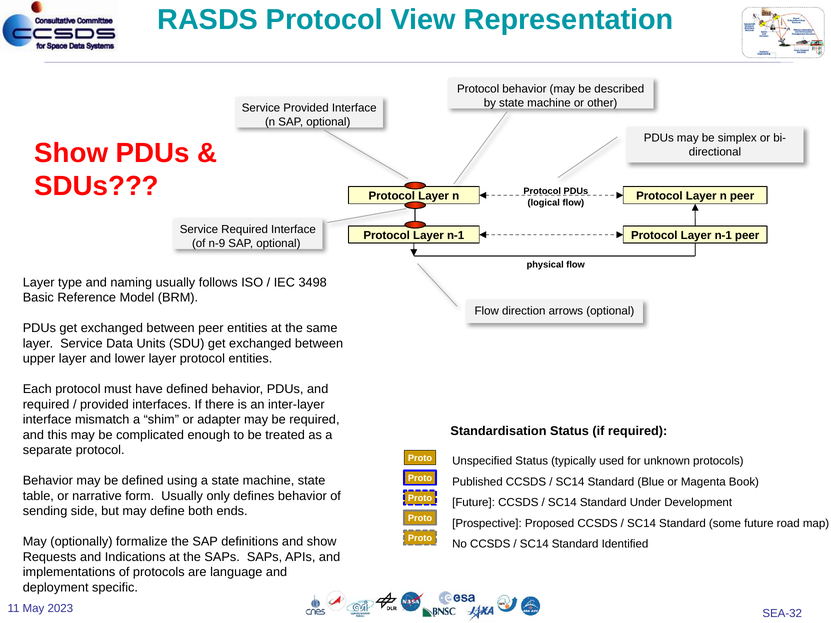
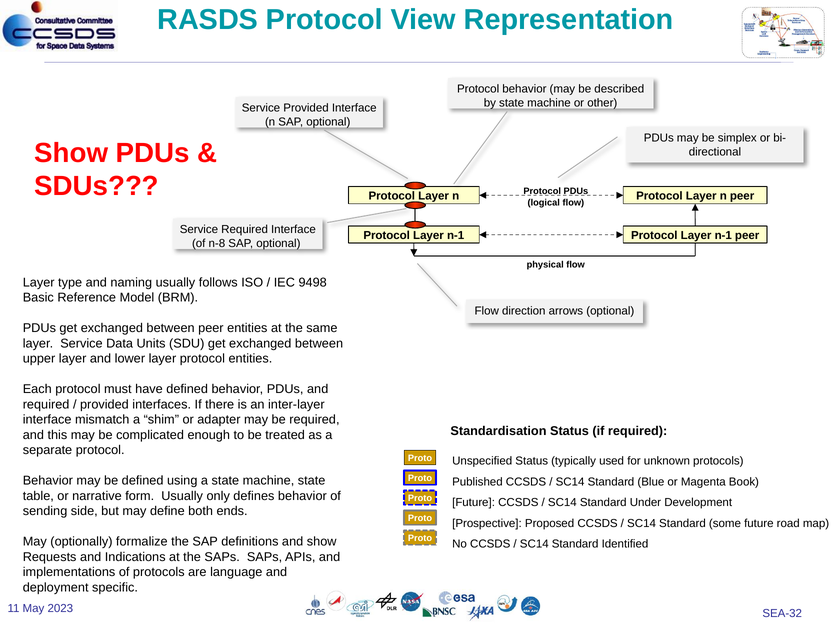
n-9: n-9 -> n-8
3498: 3498 -> 9498
